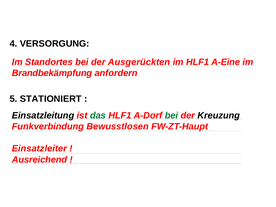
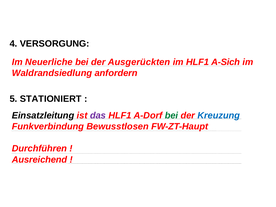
Standortes: Standortes -> Neuerliche
A-Eine: A-Eine -> A-Sich
Brandbekämpfung: Brandbekämpfung -> Waldrandsiedlung
das colour: green -> purple
Kreuzung colour: black -> blue
Einsatzleiter: Einsatzleiter -> Durchführen
